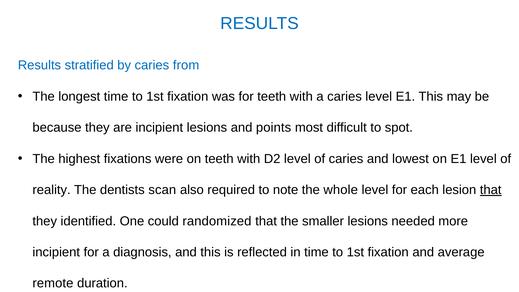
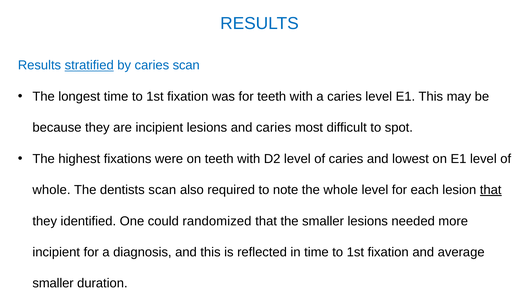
stratified underline: none -> present
caries from: from -> scan
and points: points -> caries
reality at (52, 190): reality -> whole
remote at (53, 283): remote -> smaller
